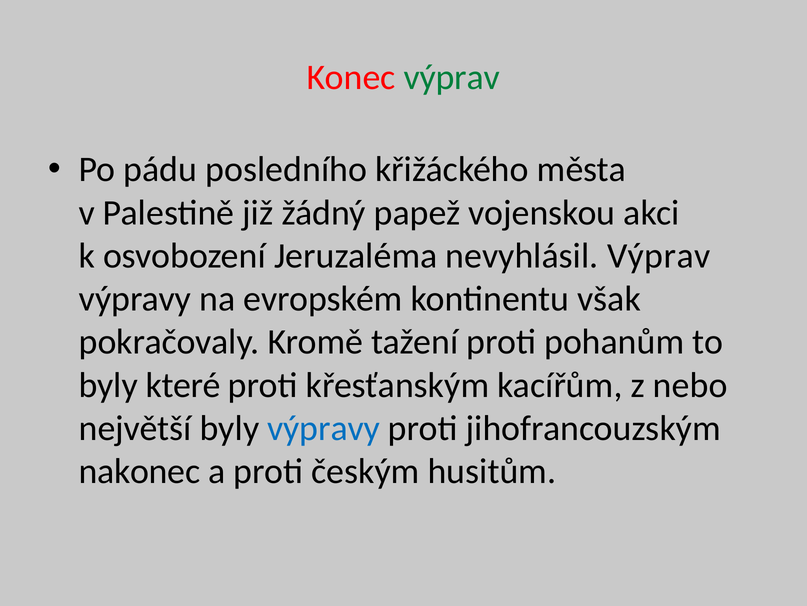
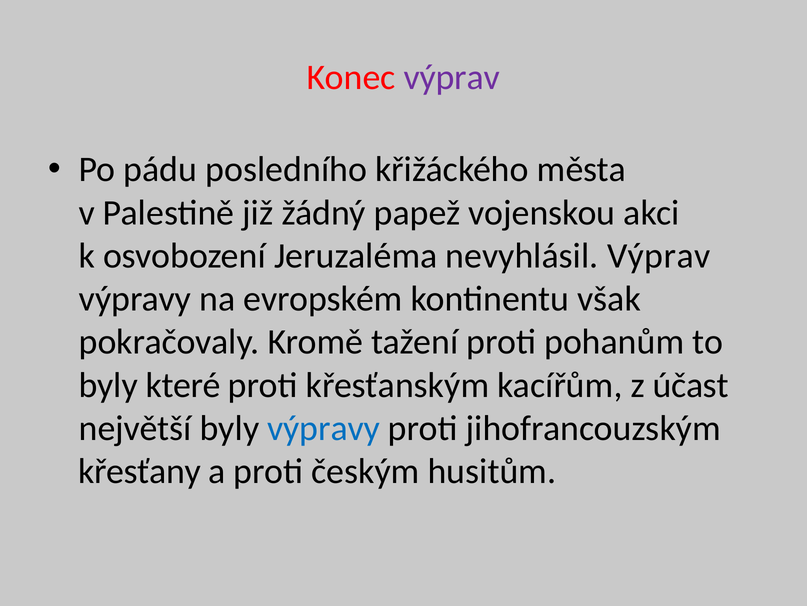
výprav at (452, 77) colour: green -> purple
nebo: nebo -> účast
nakonec: nakonec -> křesťany
